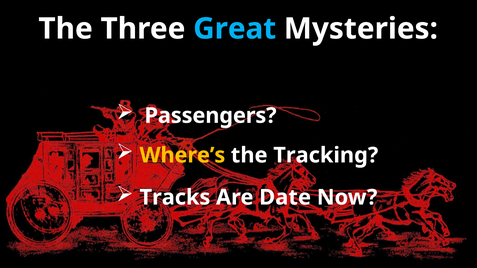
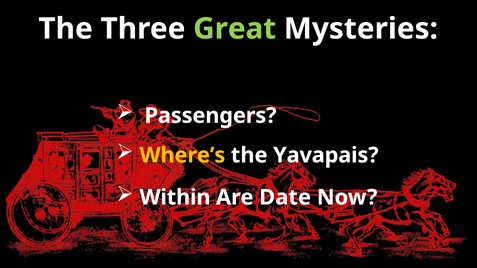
Great colour: light blue -> light green
Tracking: Tracking -> Yavapais
Tracks: Tracks -> Within
